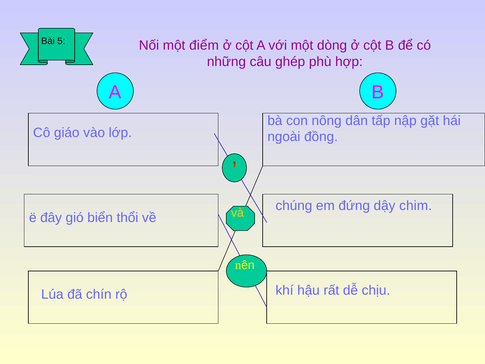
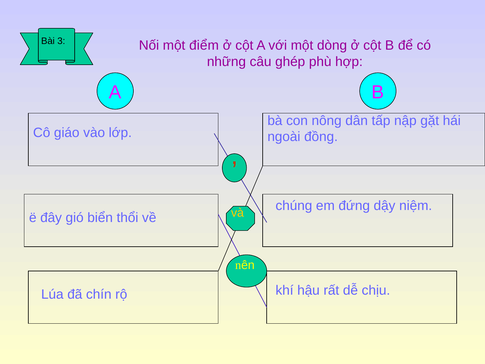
5: 5 -> 3
chim: chim -> niệm
